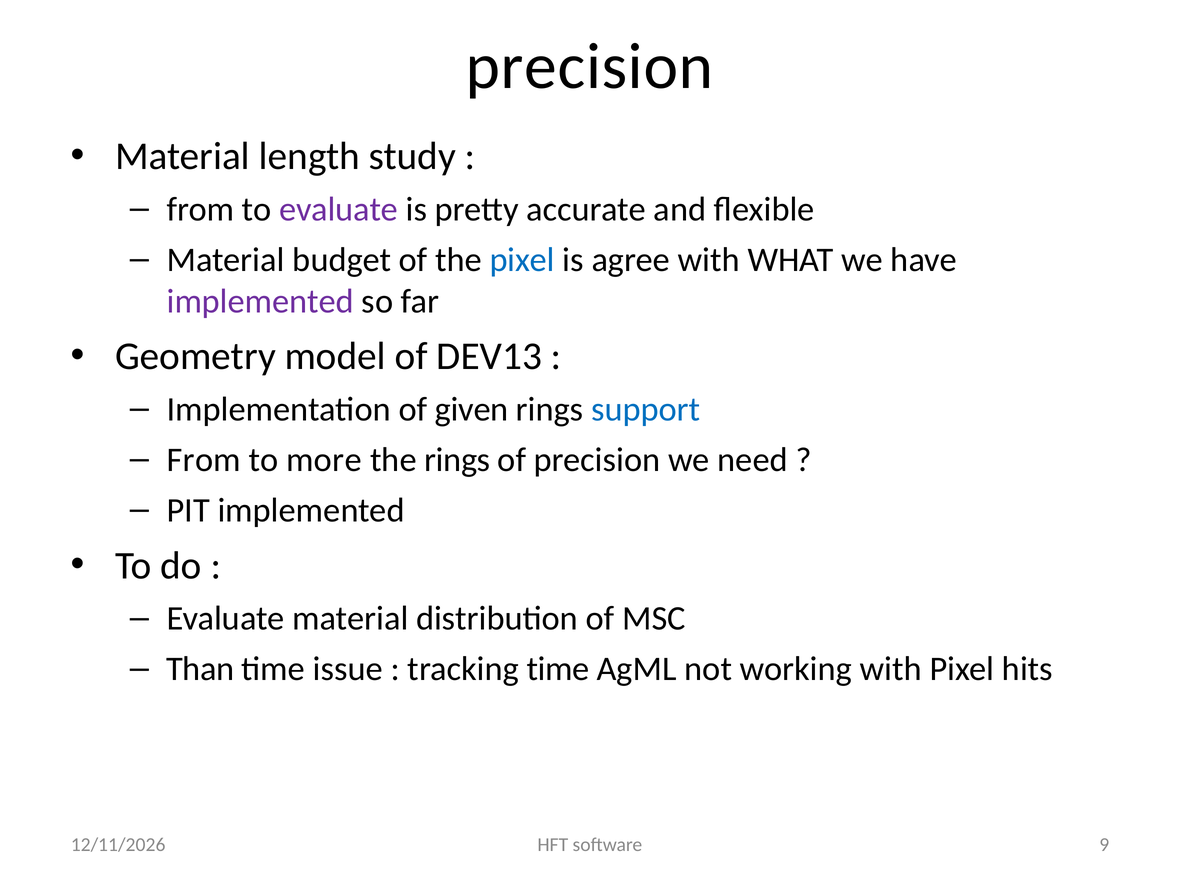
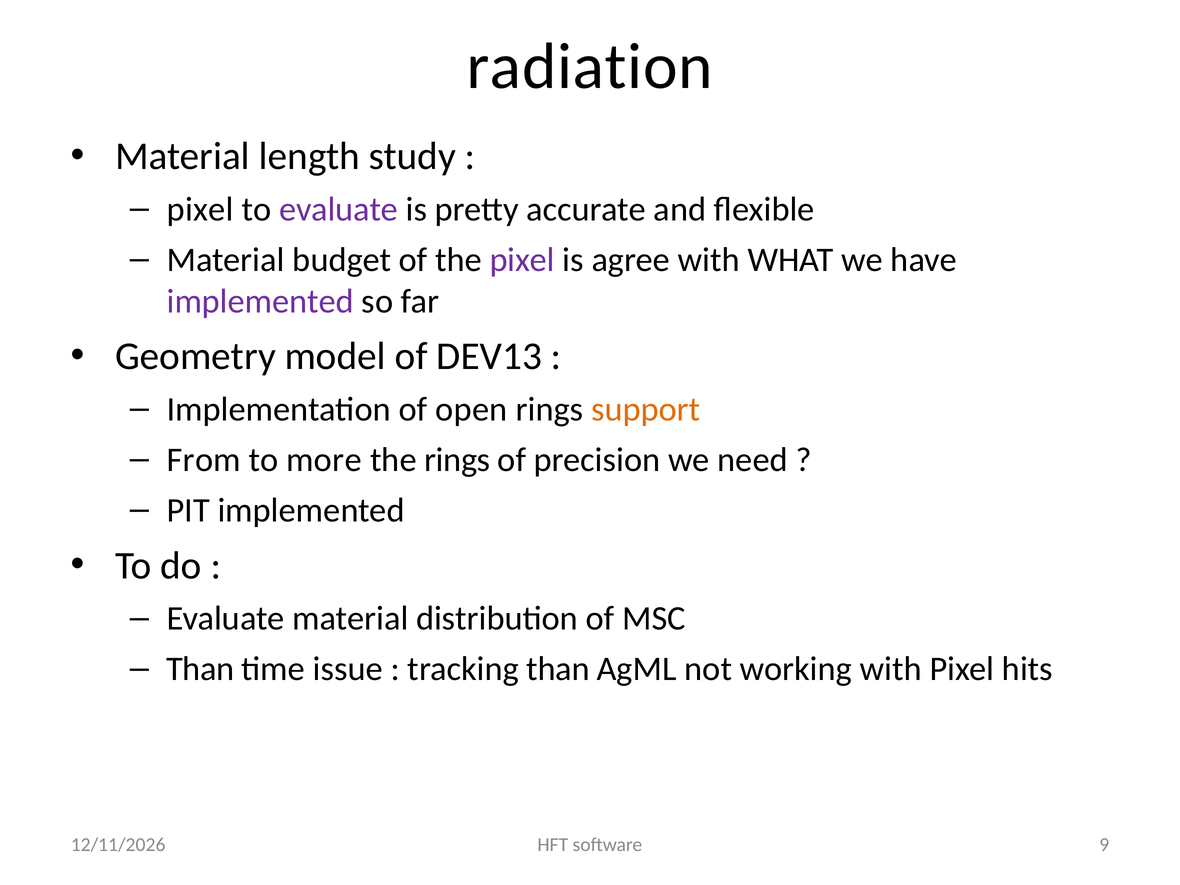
precision at (590, 66): precision -> radiation
from at (200, 209): from -> pixel
pixel at (522, 260) colour: blue -> purple
given: given -> open
support colour: blue -> orange
tracking time: time -> than
